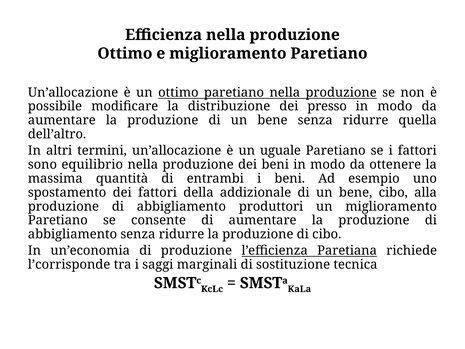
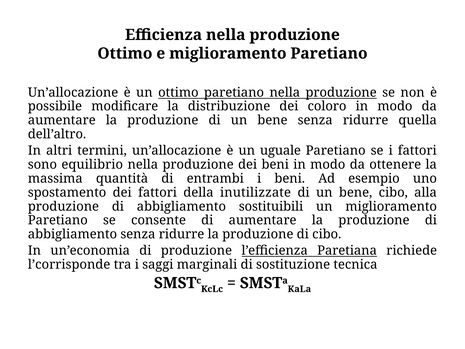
presso: presso -> coloro
addizionale: addizionale -> inutilizzate
produttori: produttori -> sostituibili
